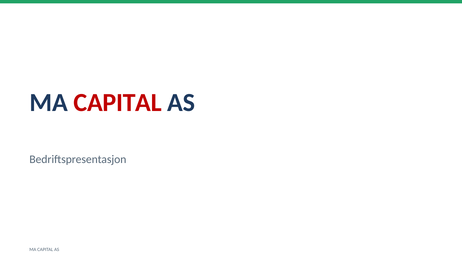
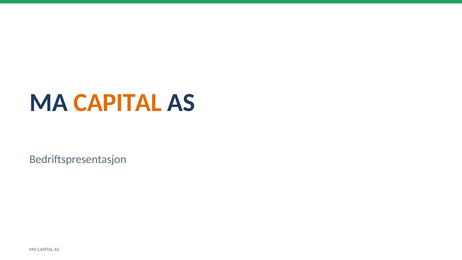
CAPITAL at (118, 102) colour: red -> orange
